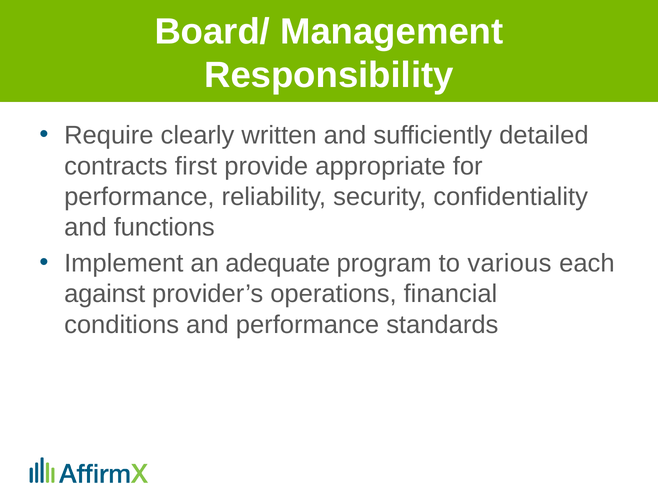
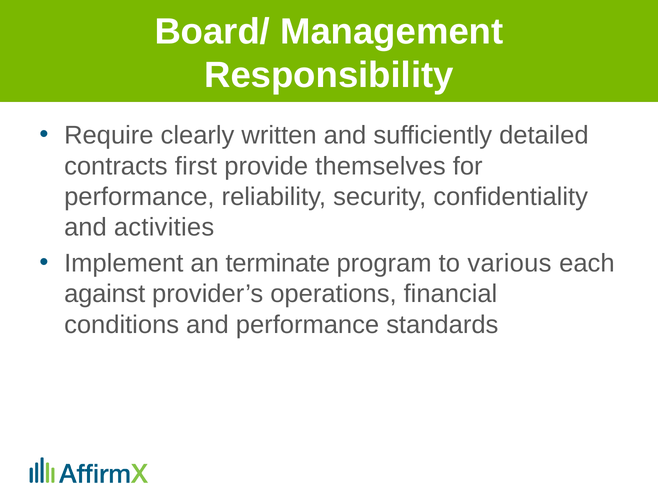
appropriate: appropriate -> themselves
functions: functions -> activities
adequate: adequate -> terminate
